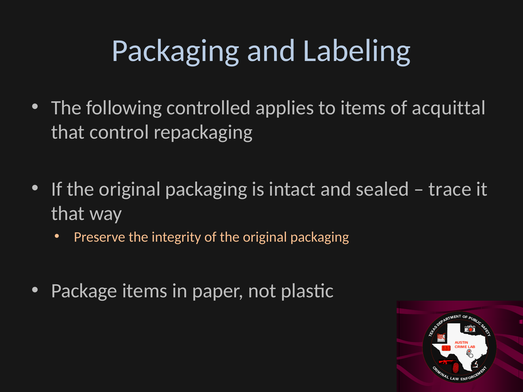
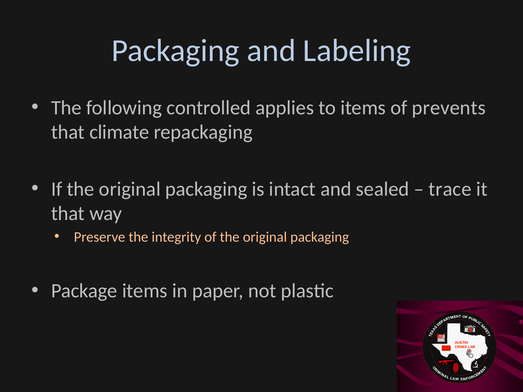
acquittal: acquittal -> prevents
control: control -> climate
